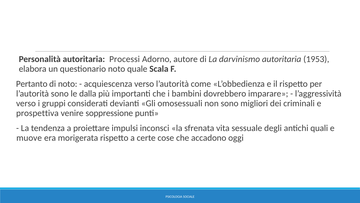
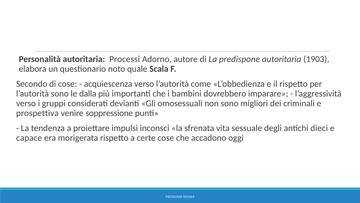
darvinismo: darvinismo -> predispone
1953: 1953 -> 1903
Pertanto: Pertanto -> Secondo
di noto: noto -> cose
quali: quali -> dieci
muove: muove -> capace
